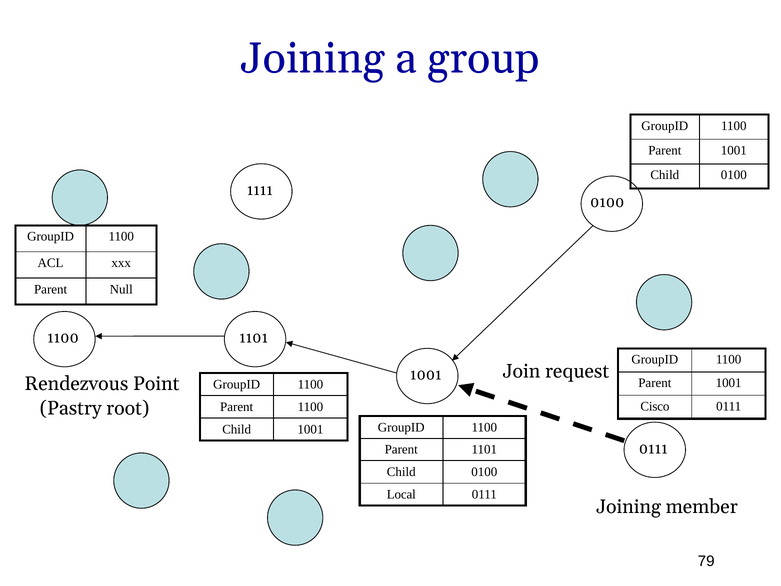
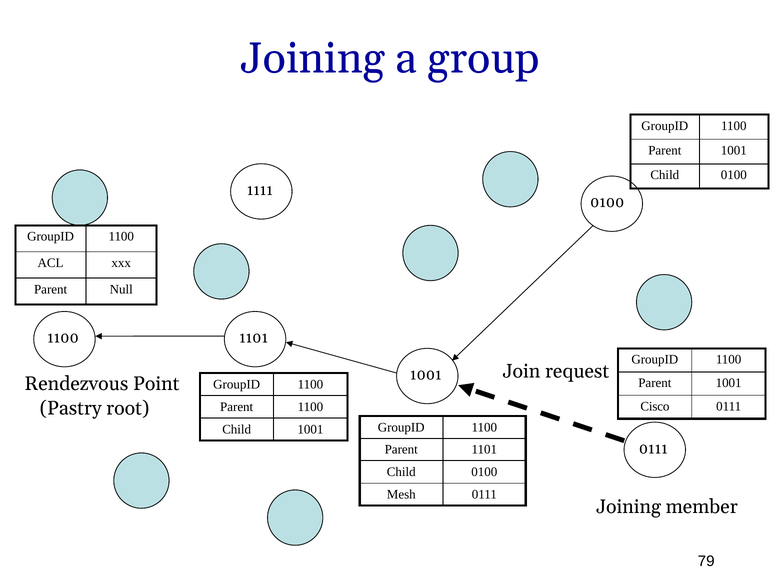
Local: Local -> Mesh
